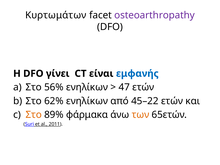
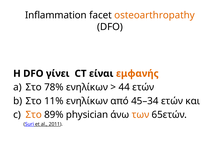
Κυρτωμάτων: Κυρτωμάτων -> Inflammation
osteoarthropathy colour: purple -> orange
εμφανής colour: blue -> orange
56%: 56% -> 78%
47: 47 -> 44
62%: 62% -> 11%
45–22: 45–22 -> 45–34
φάρμακα: φάρμακα -> physician
